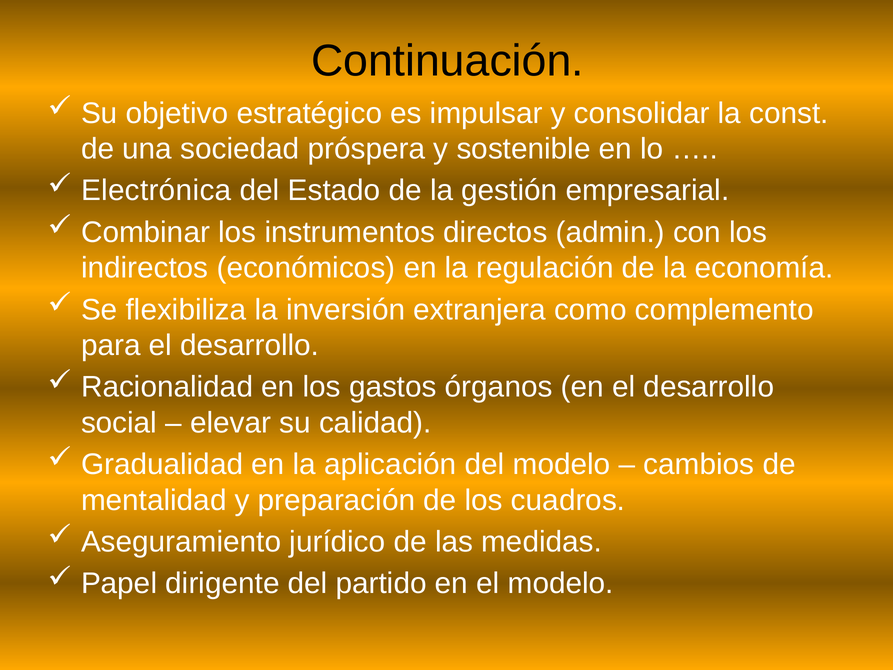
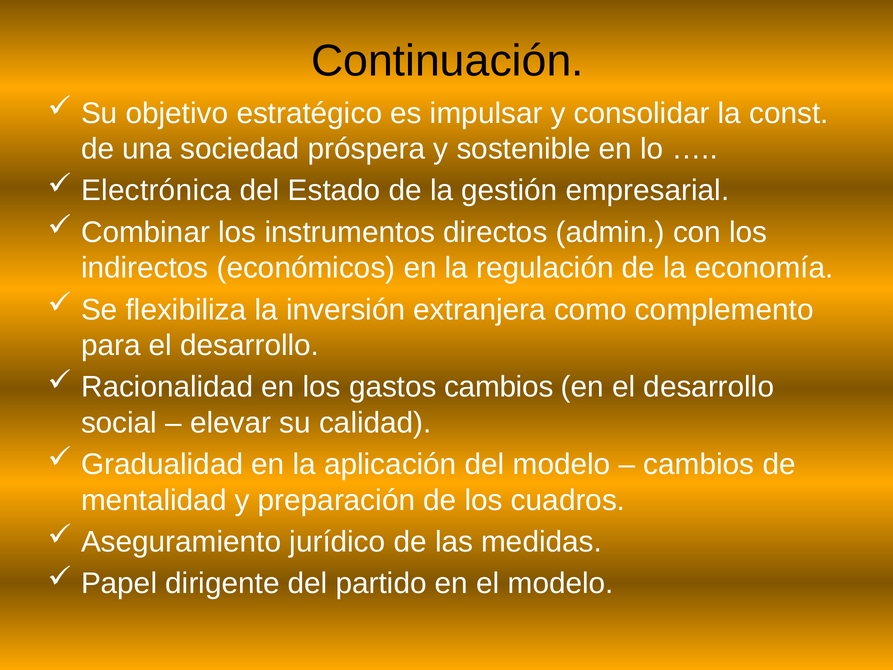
gastos órganos: órganos -> cambios
